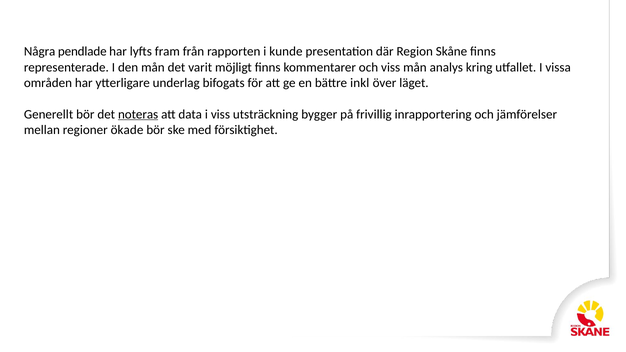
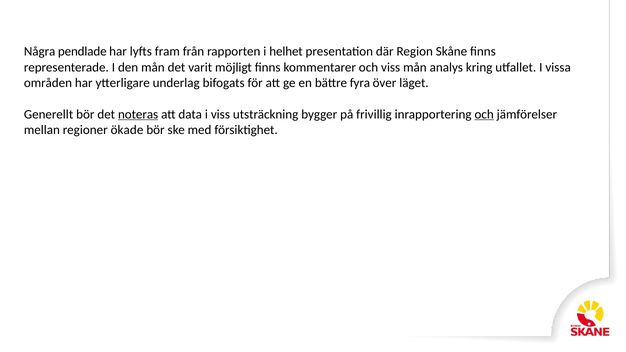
kunde: kunde -> helhet
inkl: inkl -> fyra
och at (484, 114) underline: none -> present
